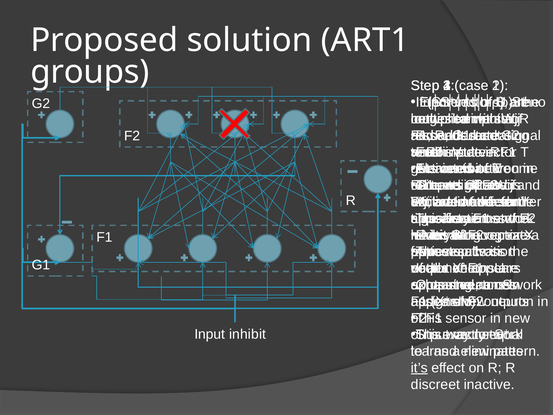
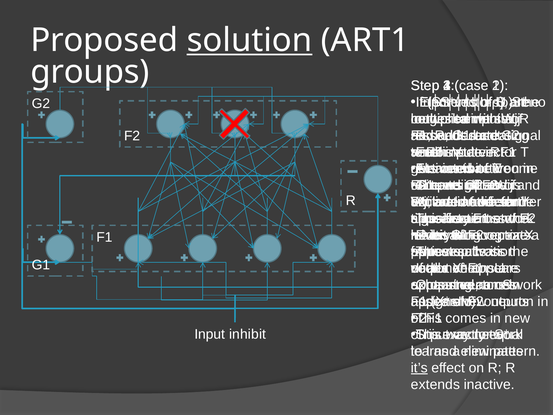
solution underline: none -> present
sensor at (466, 318): sensor -> comes
discreet: discreet -> extends
